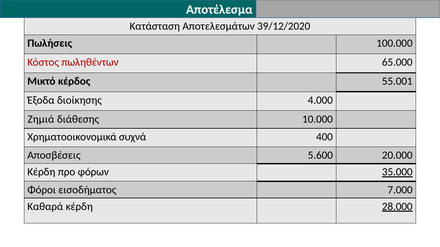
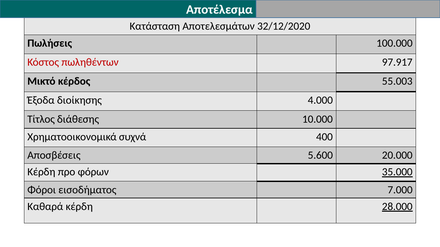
39/12/2020: 39/12/2020 -> 32/12/2020
65.000: 65.000 -> 97.917
55.001: 55.001 -> 55.003
Ζημιά: Ζημιά -> Τίτλος
